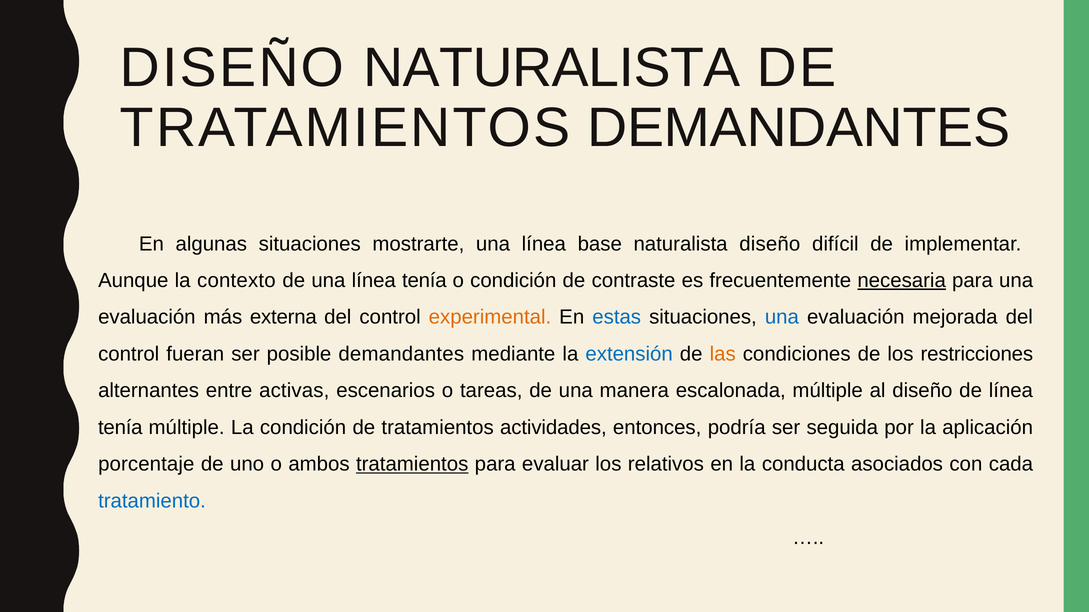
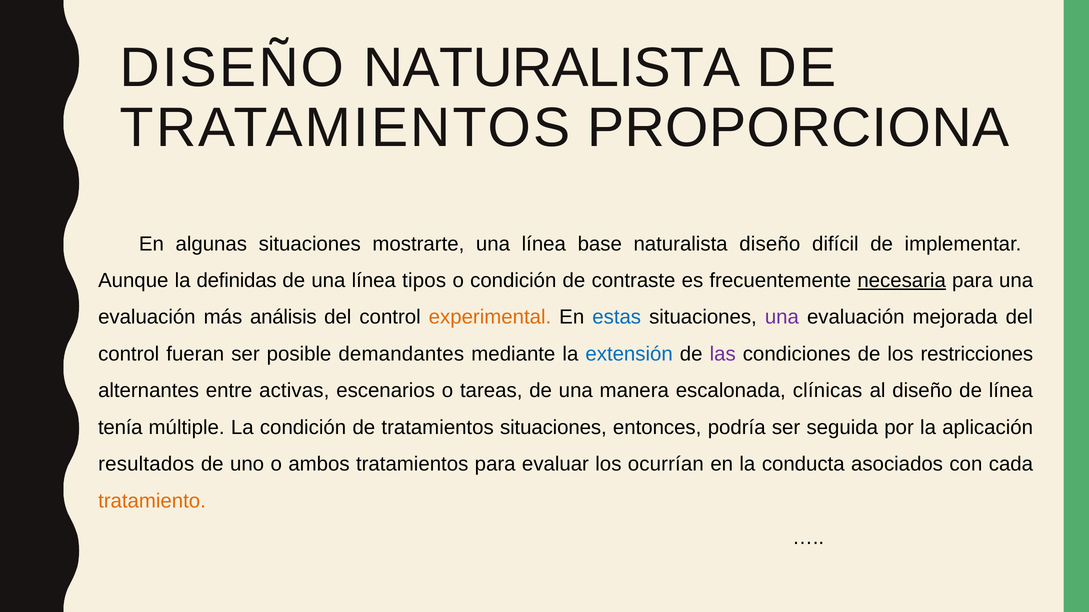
TRATAMIENTOS DEMANDANTES: DEMANDANTES -> PROPORCIONA
contexto: contexto -> definidas
una línea tenía: tenía -> tipos
externa: externa -> análisis
una at (782, 318) colour: blue -> purple
las colour: orange -> purple
escalonada múltiple: múltiple -> clínicas
tratamientos actividades: actividades -> situaciones
porcentaje: porcentaje -> resultados
tratamientos at (412, 465) underline: present -> none
relativos: relativos -> ocurrían
tratamiento colour: blue -> orange
